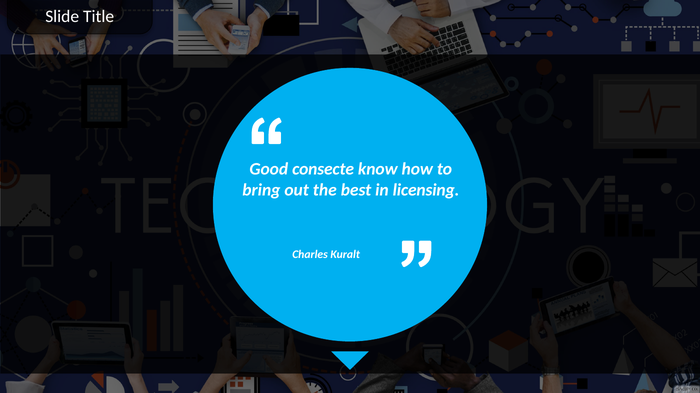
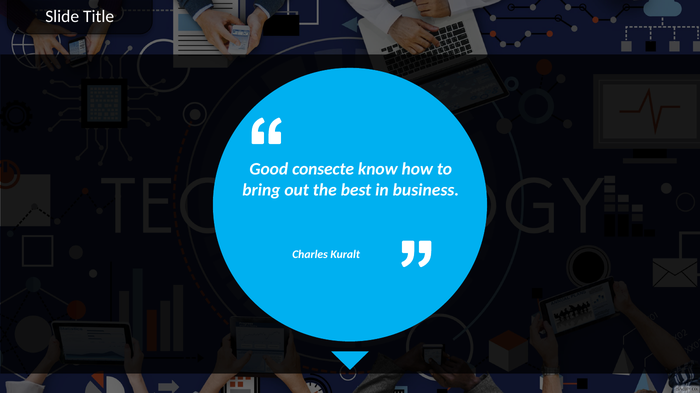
licensing: licensing -> business
